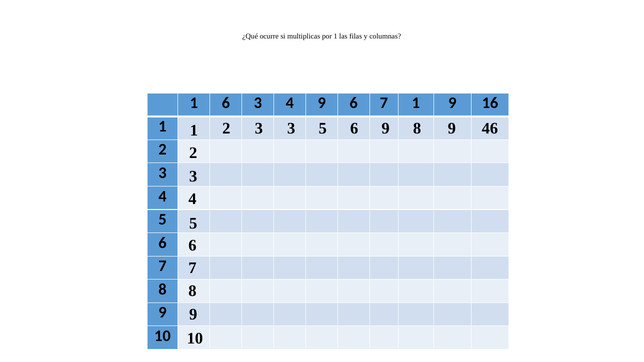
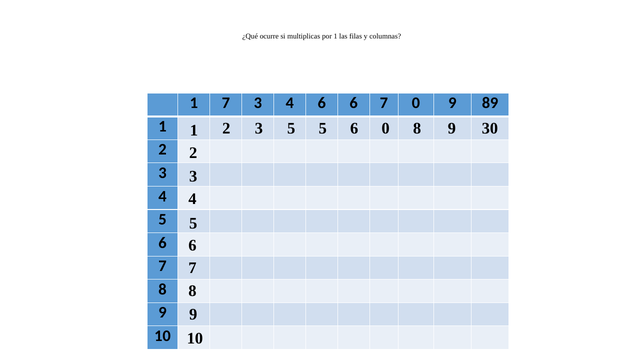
1 6: 6 -> 7
4 9: 9 -> 6
7 1: 1 -> 0
16: 16 -> 89
3 3: 3 -> 5
6 9: 9 -> 0
46: 46 -> 30
